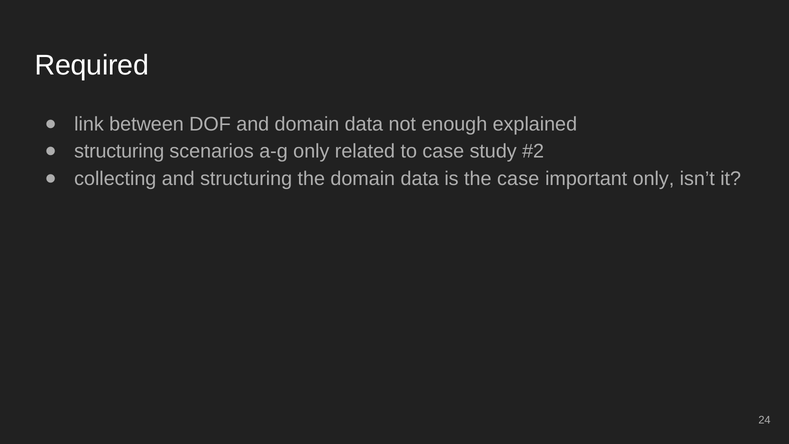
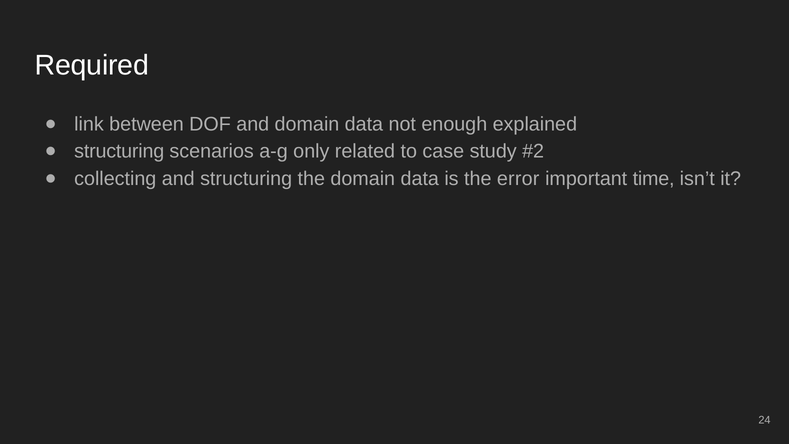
the case: case -> error
important only: only -> time
